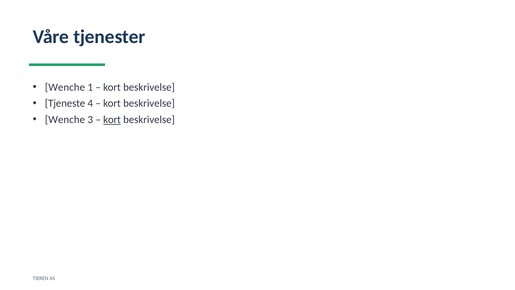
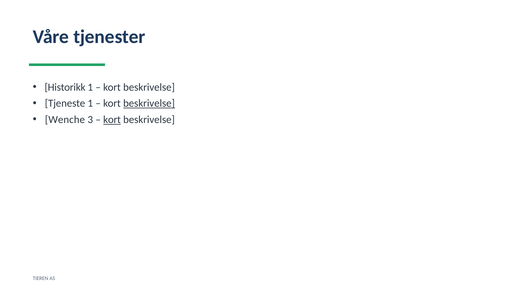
Wenche at (65, 87): Wenche -> Historikk
Tjeneste 4: 4 -> 1
beskrivelse at (149, 103) underline: none -> present
